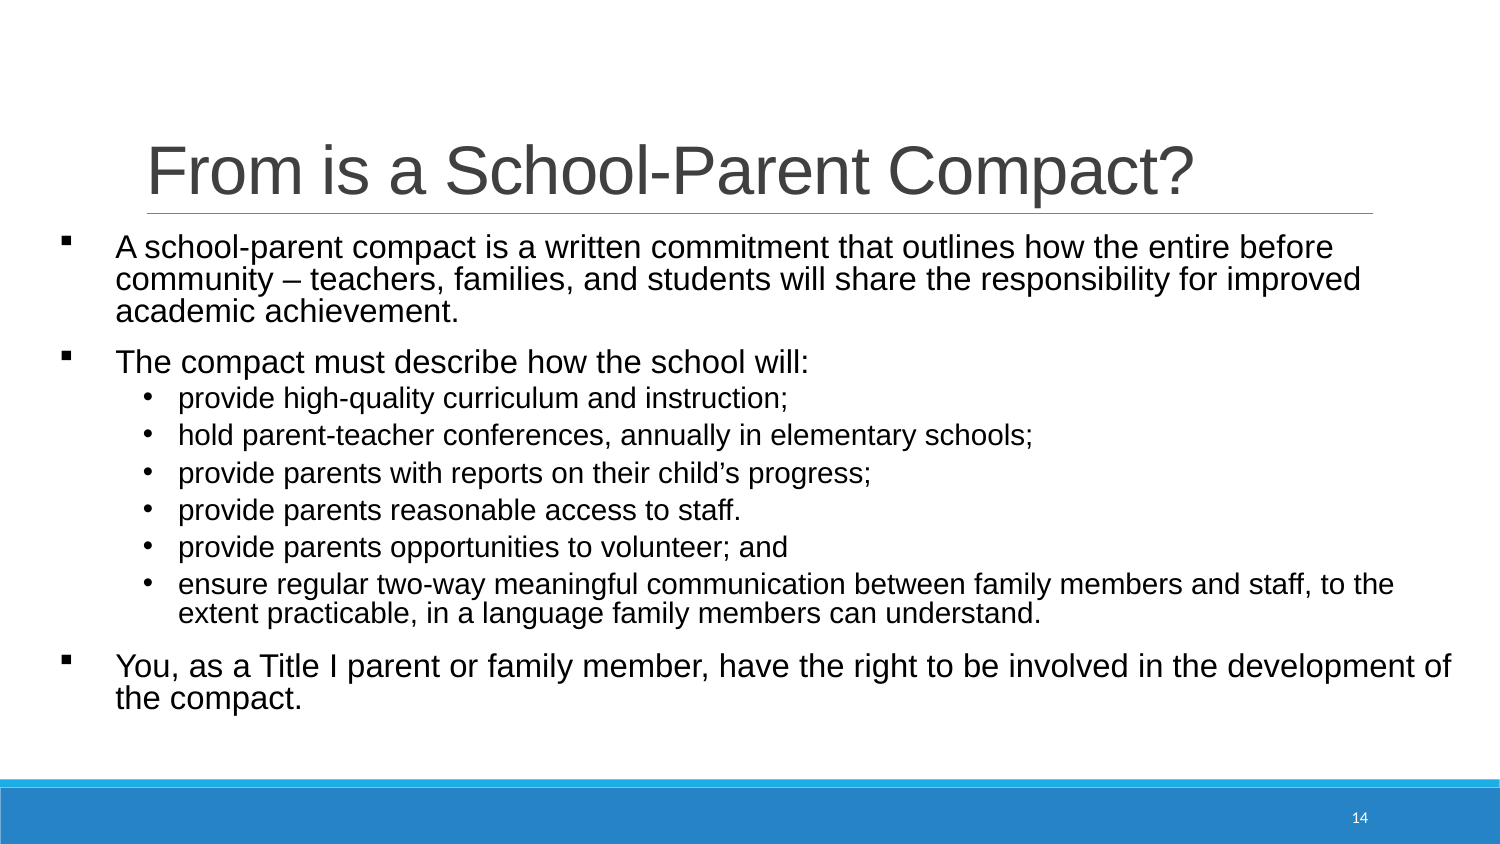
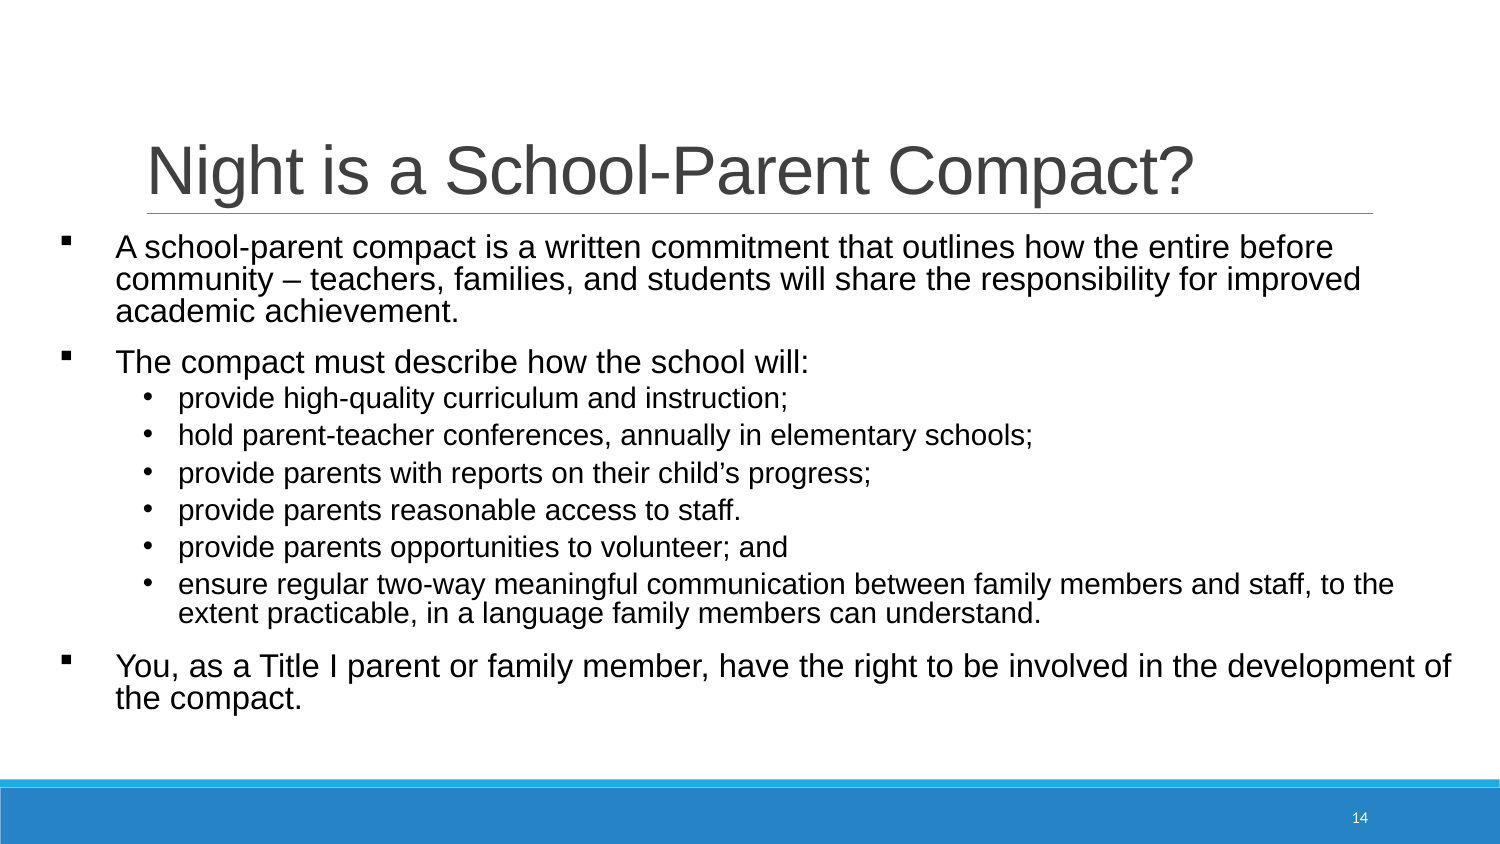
From: From -> Night
